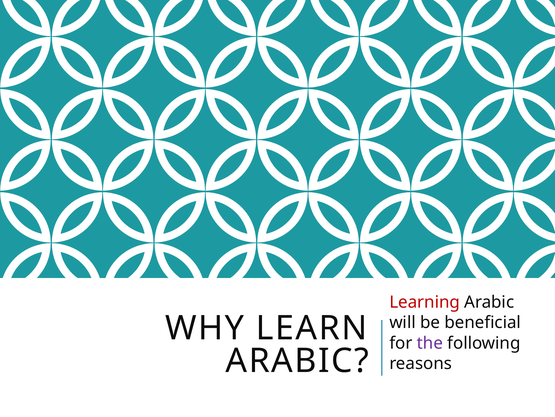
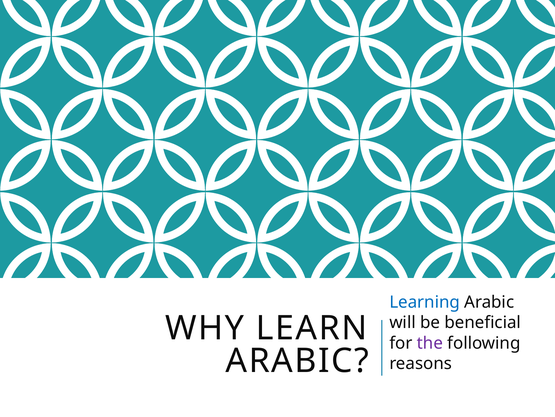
Learning colour: red -> blue
